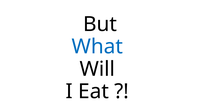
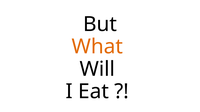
What colour: blue -> orange
